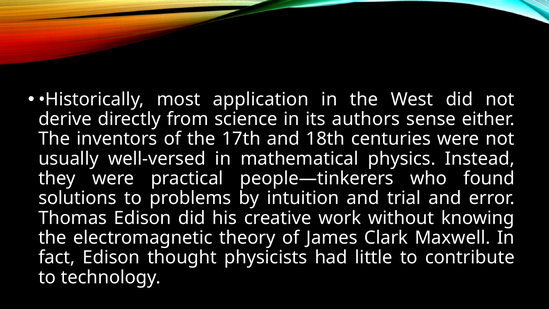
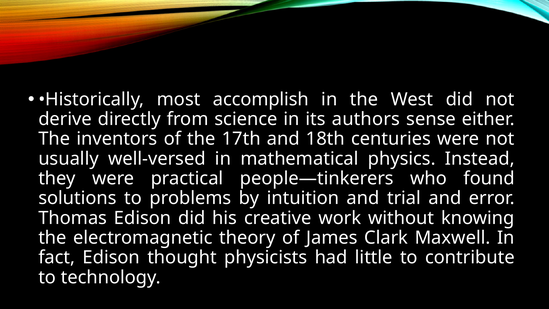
application: application -> accomplish
